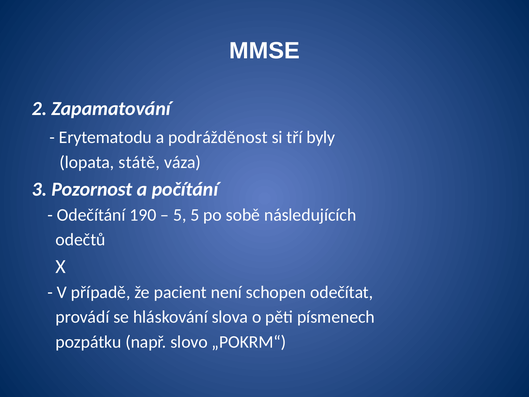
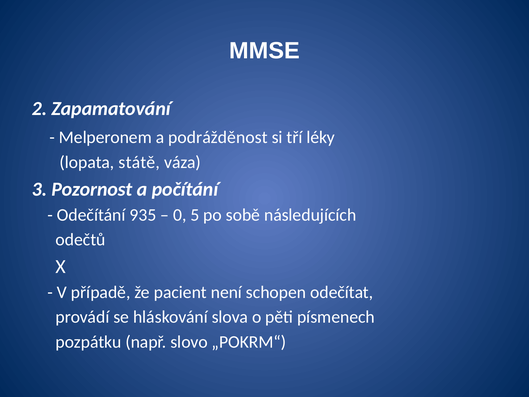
Erytematodu: Erytematodu -> Melperonem
byly: byly -> léky
190: 190 -> 935
5 at (180, 215): 5 -> 0
